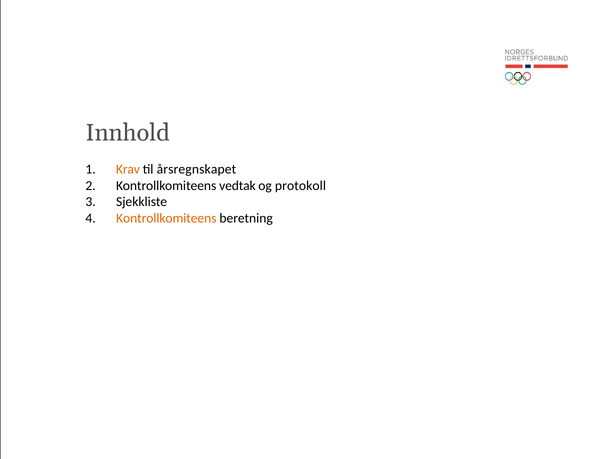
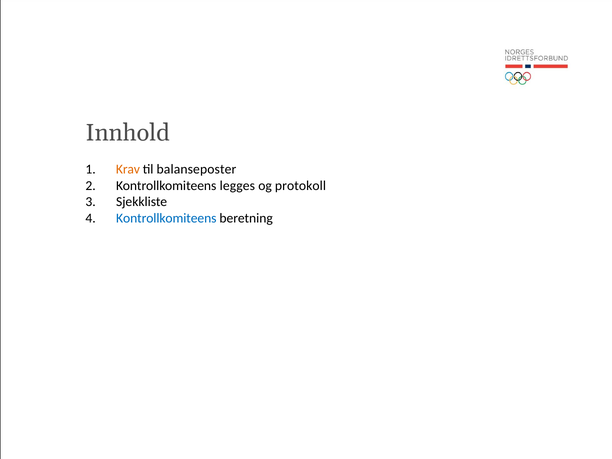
årsregnskapet: årsregnskapet -> balanseposter
vedtak: vedtak -> legges
Kontrollkomiteens at (166, 218) colour: orange -> blue
